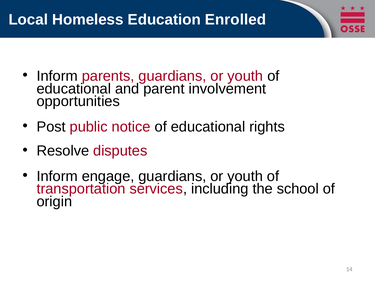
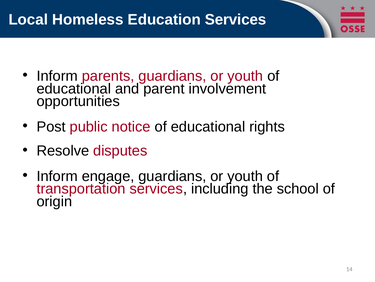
Education Enrolled: Enrolled -> Services
